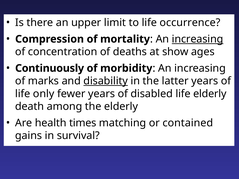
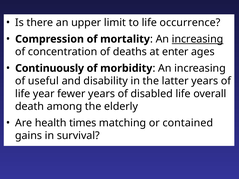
show: show -> enter
marks: marks -> useful
disability underline: present -> none
only: only -> year
life elderly: elderly -> overall
